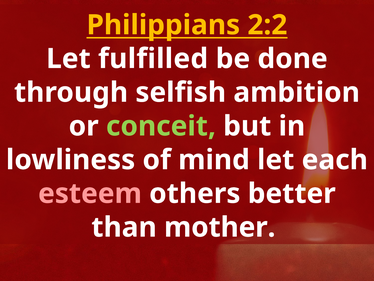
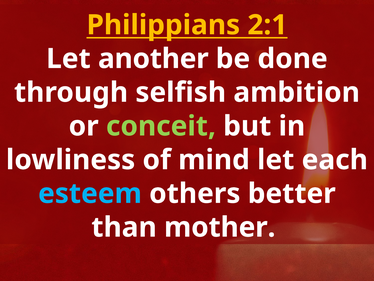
2:2: 2:2 -> 2:1
fulfilled: fulfilled -> another
esteem colour: pink -> light blue
